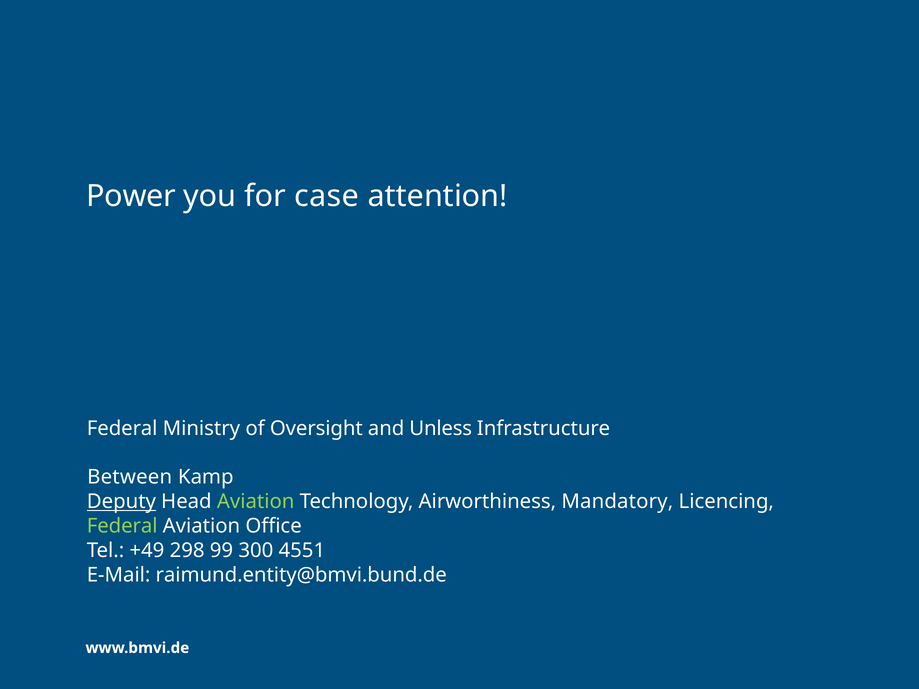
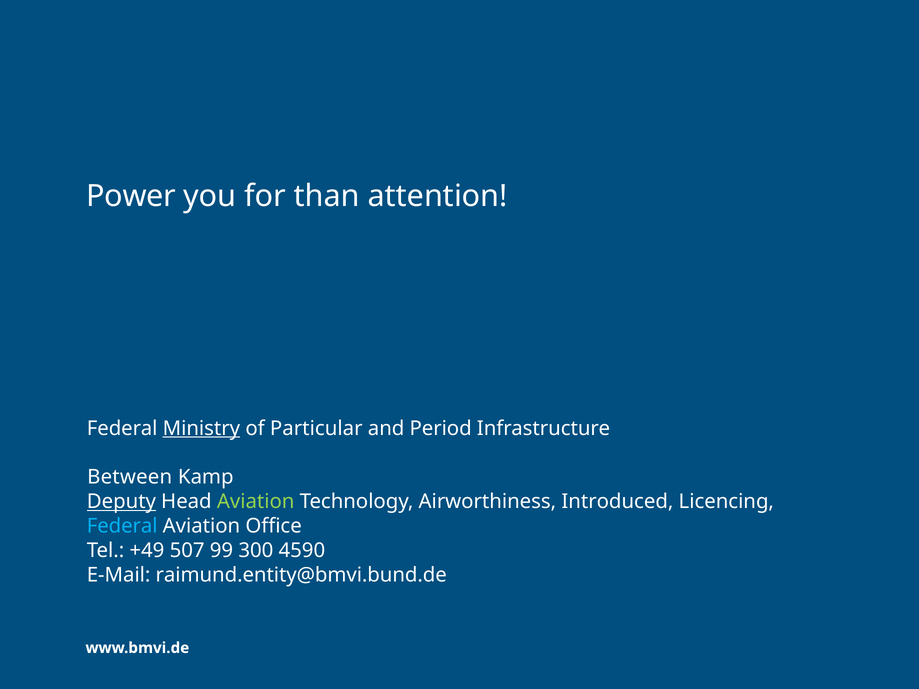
case: case -> than
Ministry underline: none -> present
Oversight: Oversight -> Particular
Unless: Unless -> Period
Mandatory: Mandatory -> Introduced
Federal at (122, 526) colour: light green -> light blue
298: 298 -> 507
4551: 4551 -> 4590
